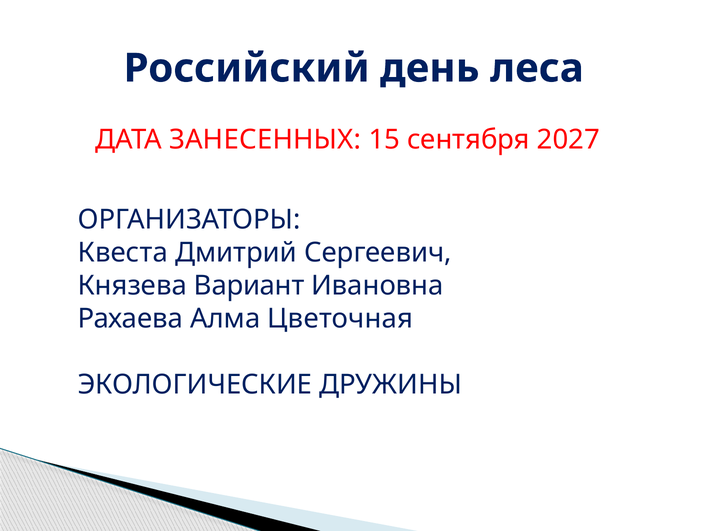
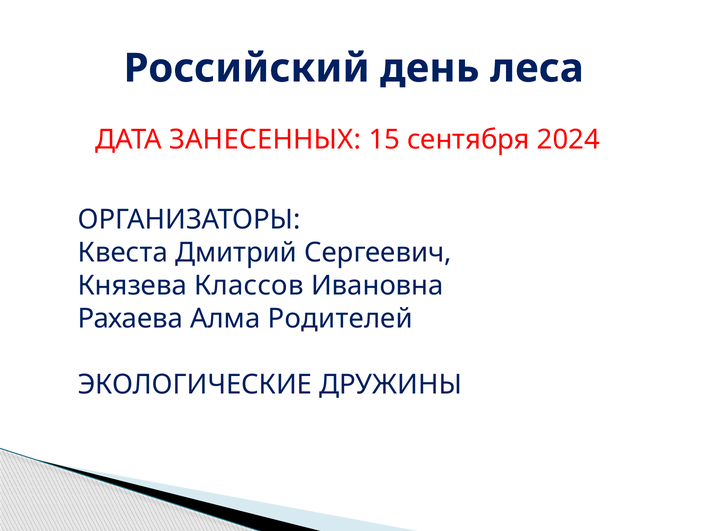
2027: 2027 -> 2024
Вариант: Вариант -> Классов
Цветочная: Цветочная -> Родителей
